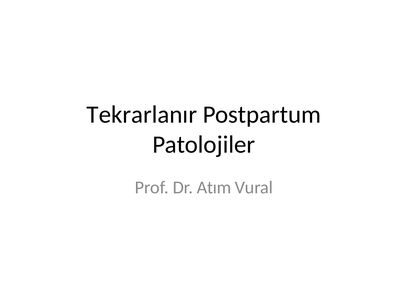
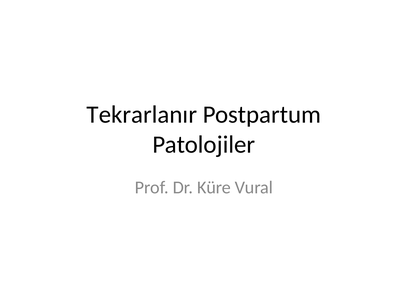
Atım: Atım -> Küre
